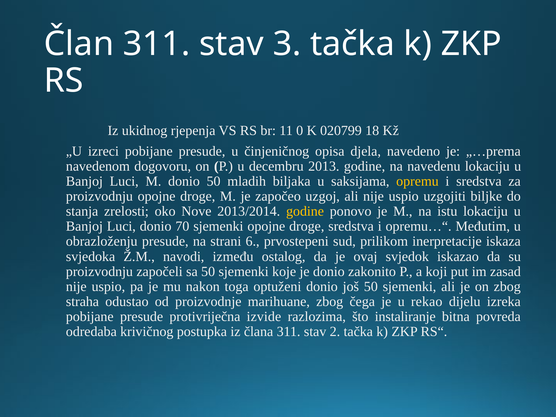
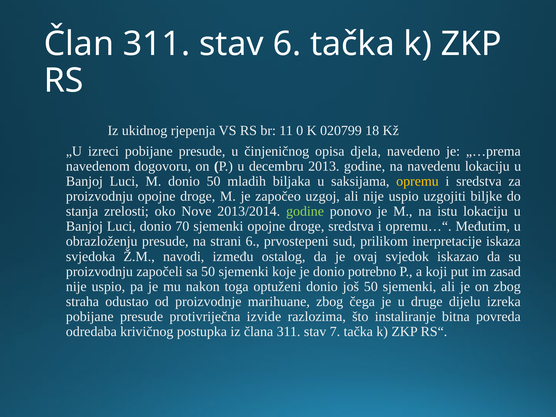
stav 3: 3 -> 6
godine at (305, 211) colour: yellow -> light green
zakonito: zakonito -> potrebno
rekao: rekao -> druge
2: 2 -> 7
